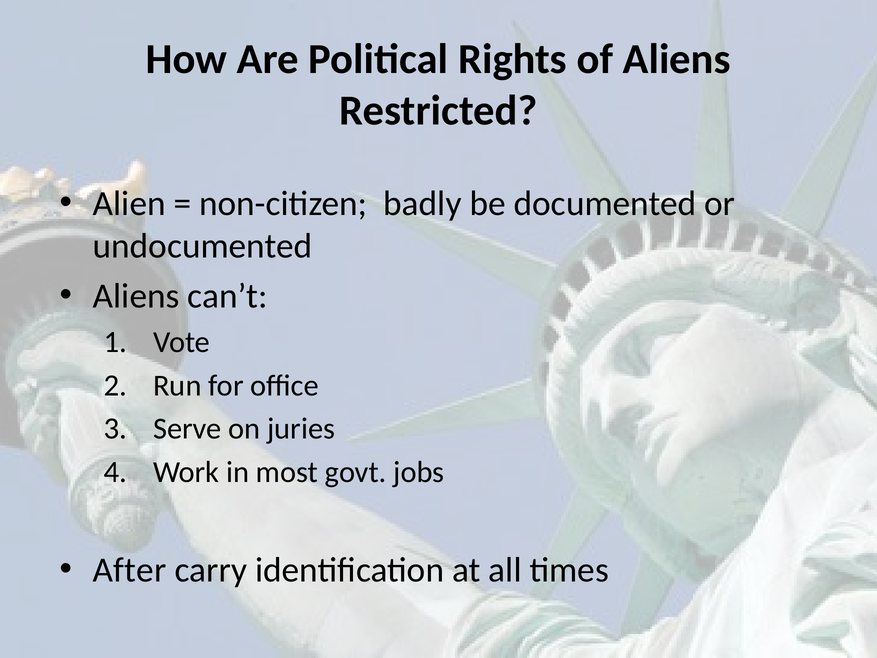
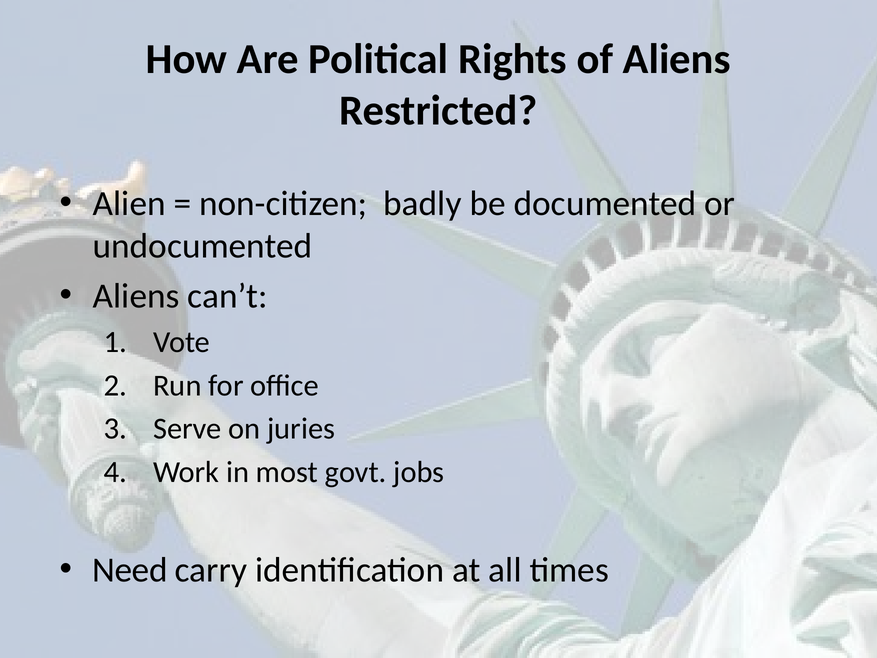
After: After -> Need
